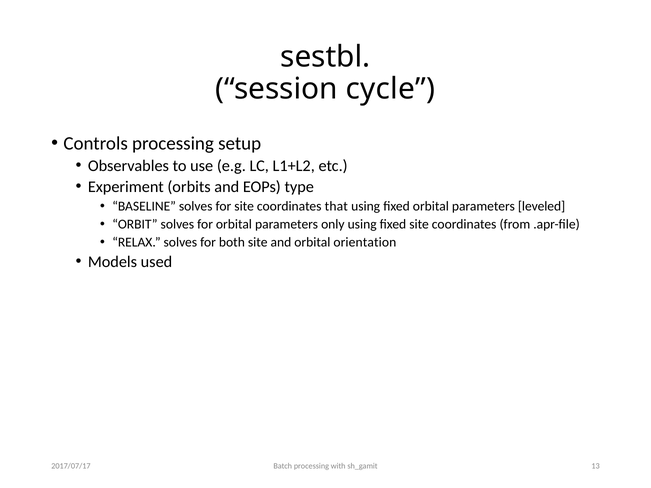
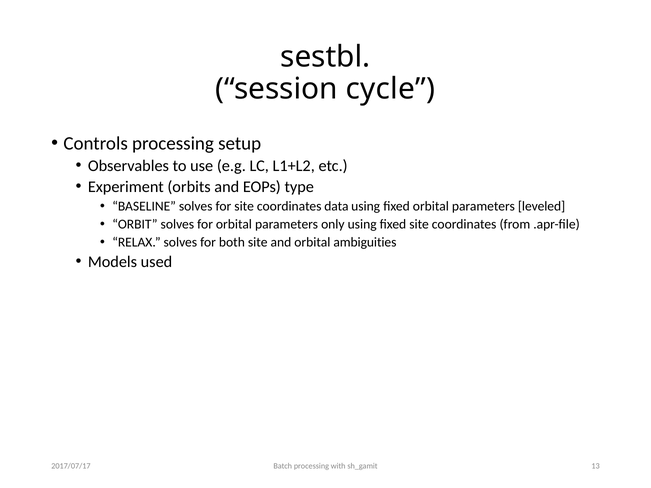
that: that -> data
orientation: orientation -> ambiguities
